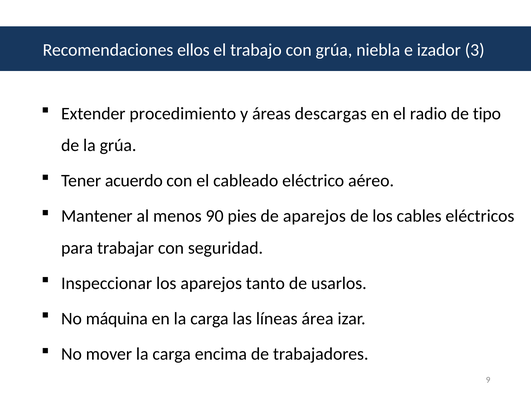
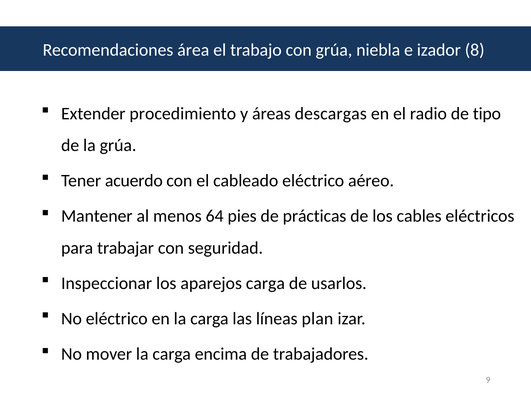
ellos: ellos -> área
3: 3 -> 8
90: 90 -> 64
de aparejos: aparejos -> prácticas
aparejos tanto: tanto -> carga
No máquina: máquina -> eléctrico
área: área -> plan
